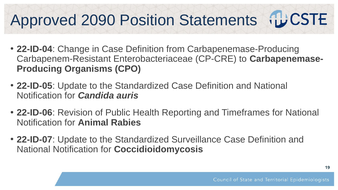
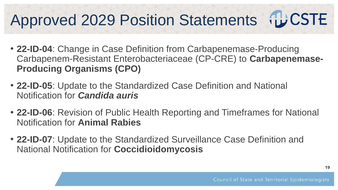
2090: 2090 -> 2029
